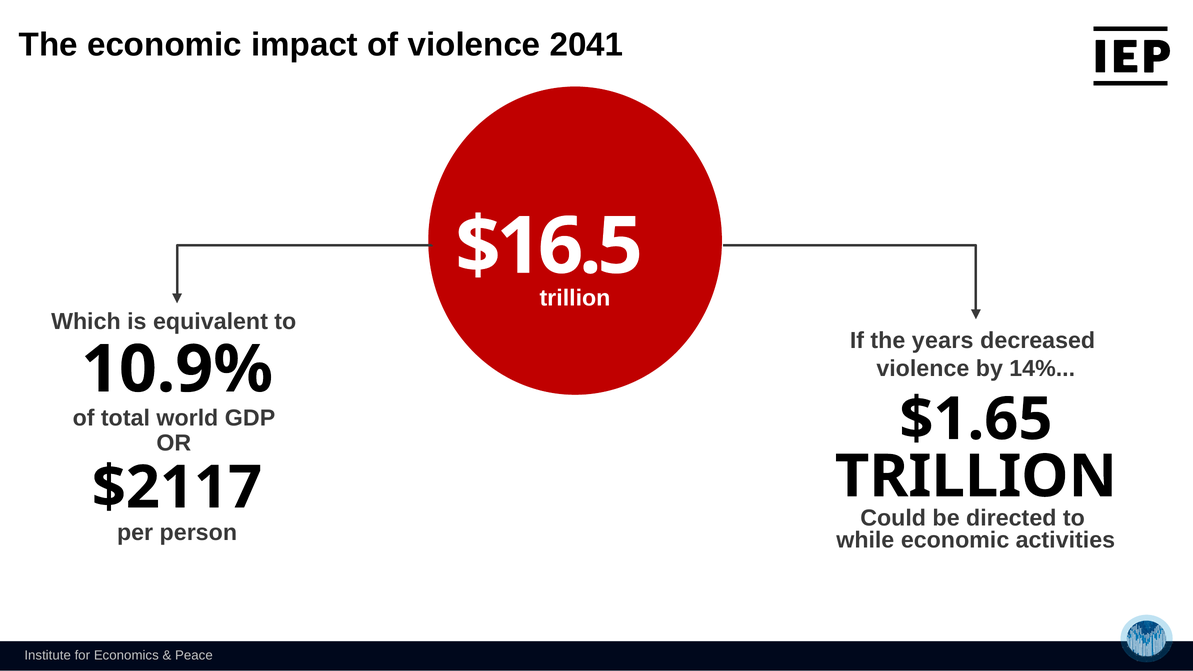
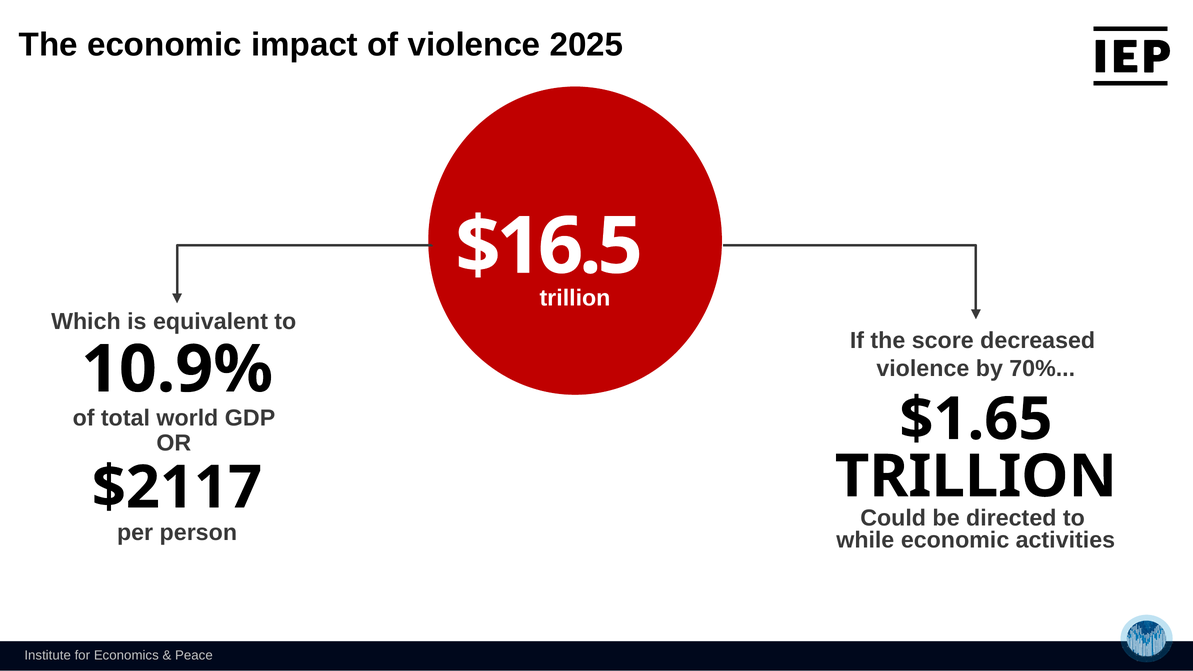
2041: 2041 -> 2025
years: years -> score
14%: 14% -> 70%
